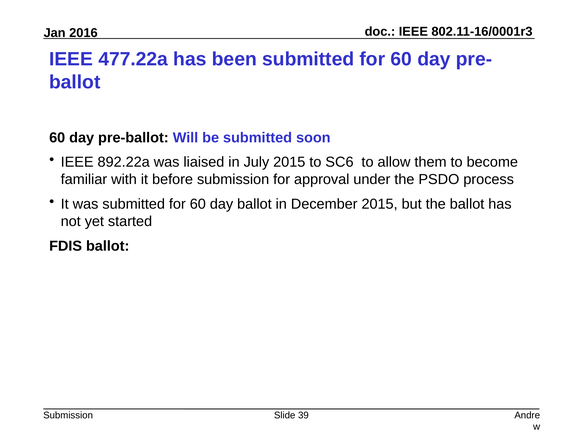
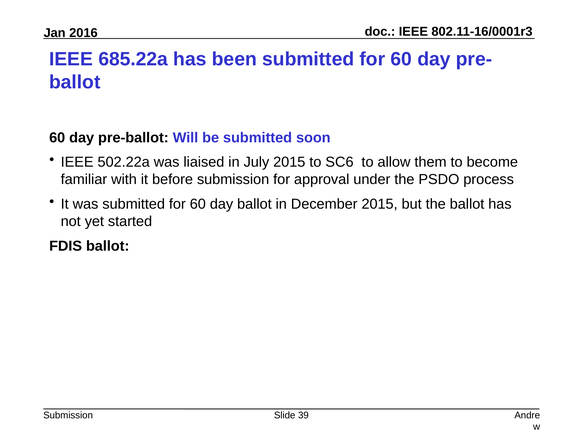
477.22a: 477.22a -> 685.22a
892.22a: 892.22a -> 502.22a
